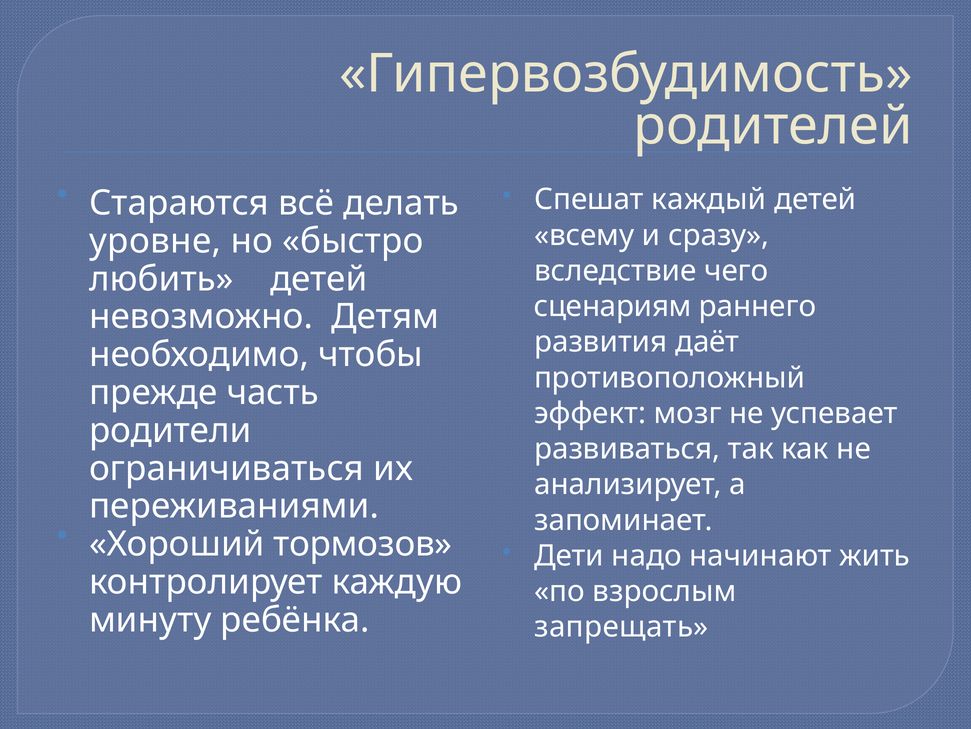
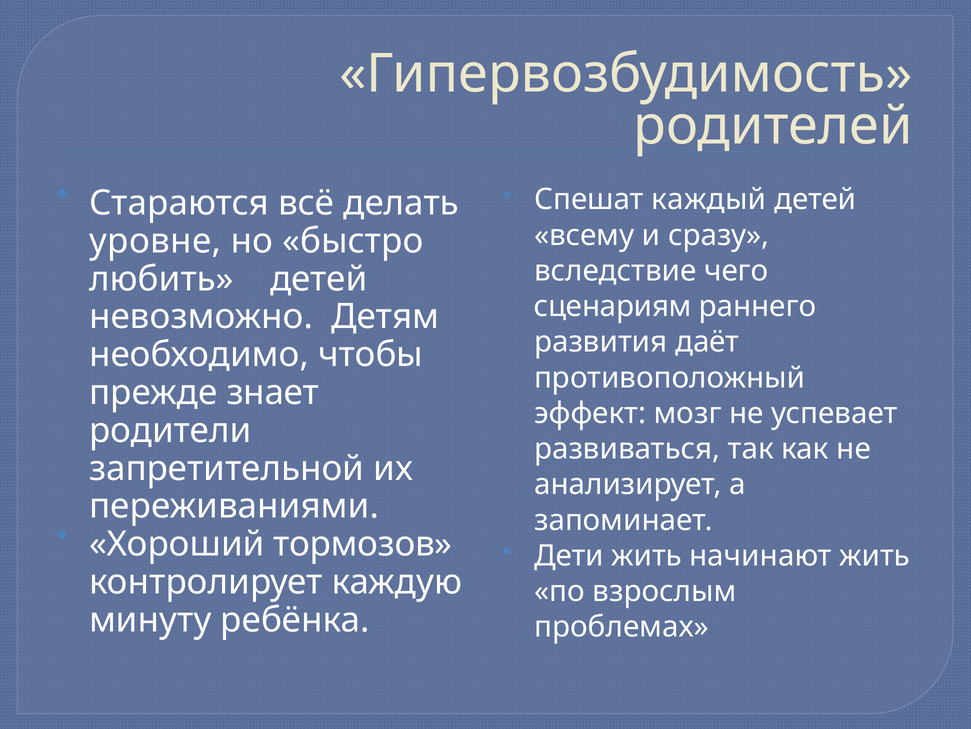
часть: часть -> знает
ограничиваться: ограничиваться -> запретительной
Дети надо: надо -> жить
запрещать: запрещать -> проблемах
